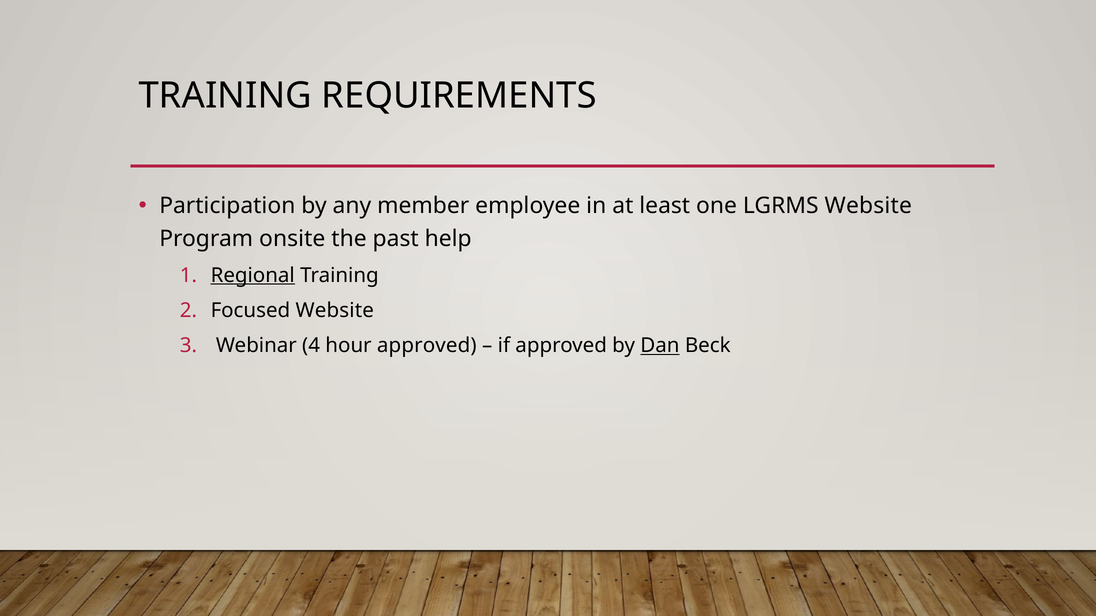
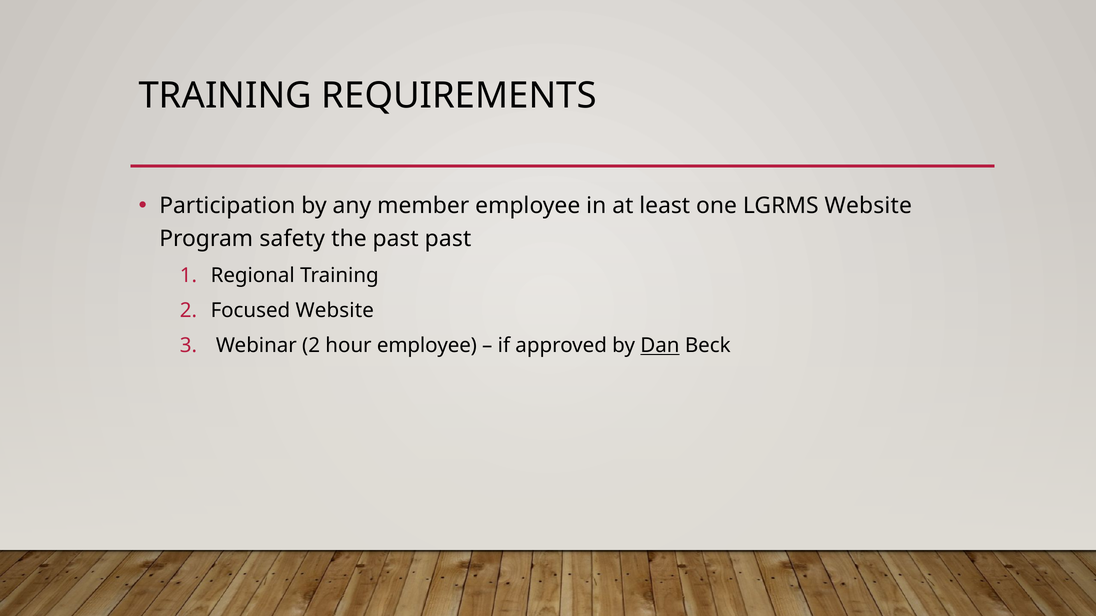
onsite: onsite -> safety
past help: help -> past
Regional underline: present -> none
Webinar 4: 4 -> 2
hour approved: approved -> employee
